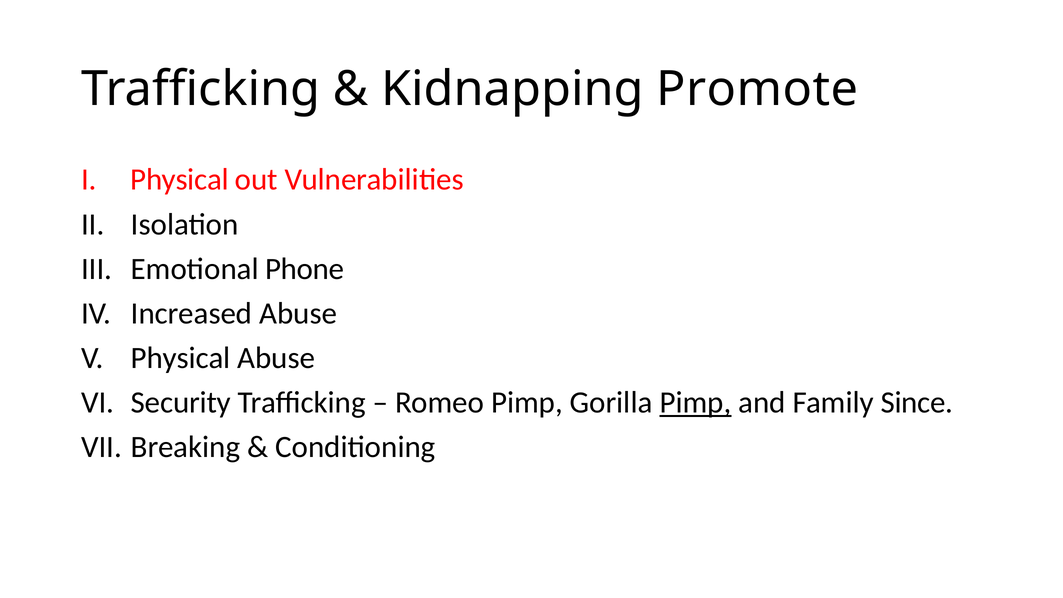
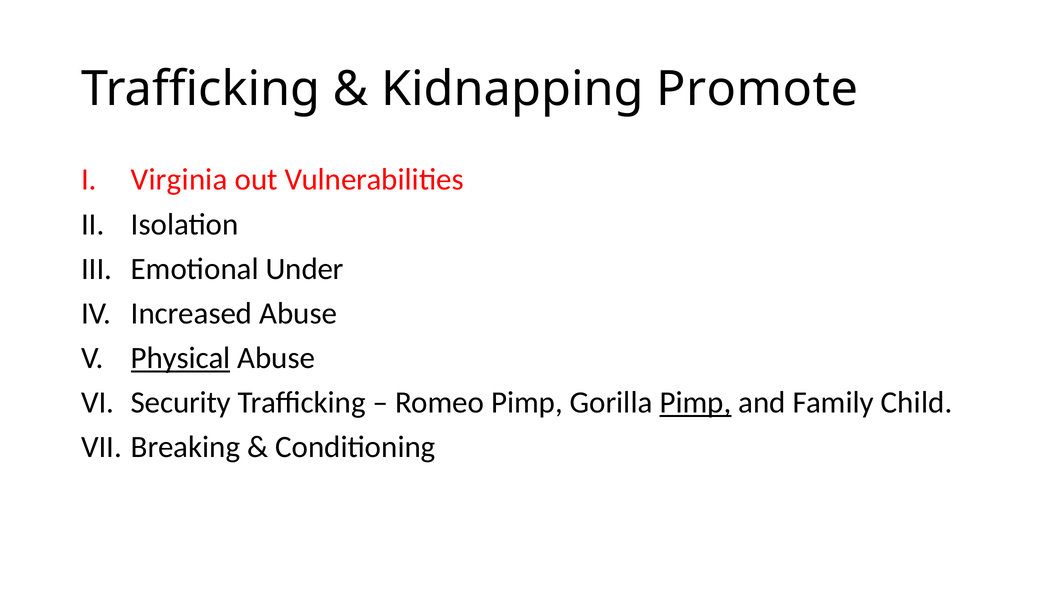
Physical at (180, 180): Physical -> Virginia
Phone: Phone -> Under
Physical at (181, 358) underline: none -> present
Since: Since -> Child
